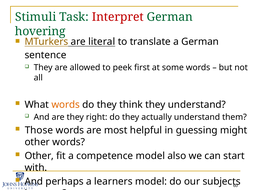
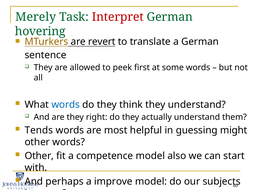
Stimuli: Stimuli -> Merely
literal: literal -> revert
words at (66, 104) colour: orange -> blue
Those: Those -> Tends
a learners: learners -> improve
